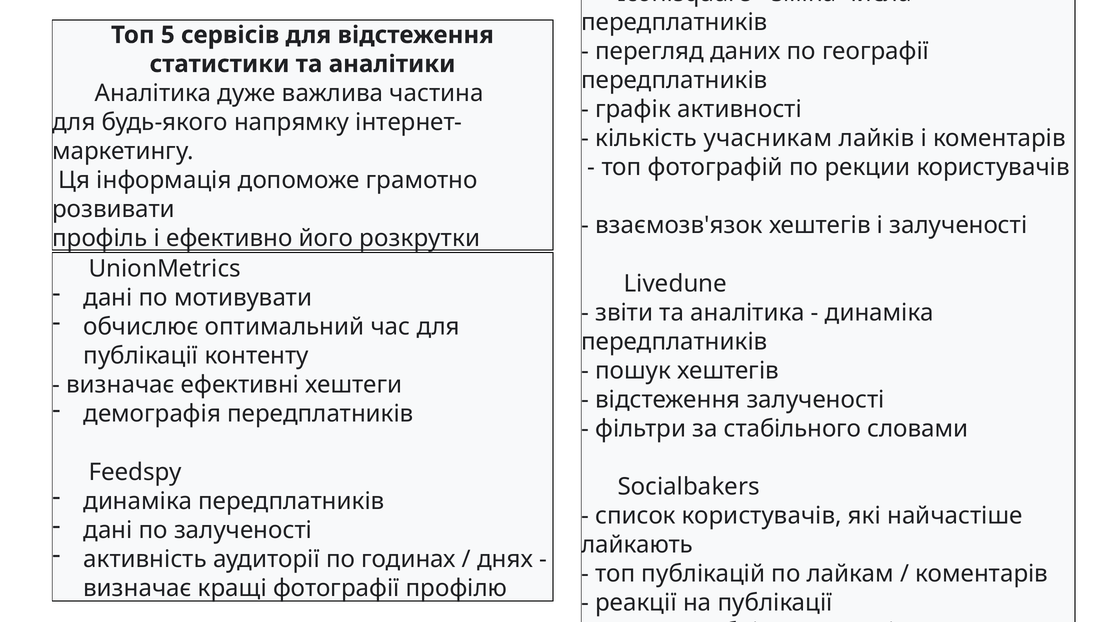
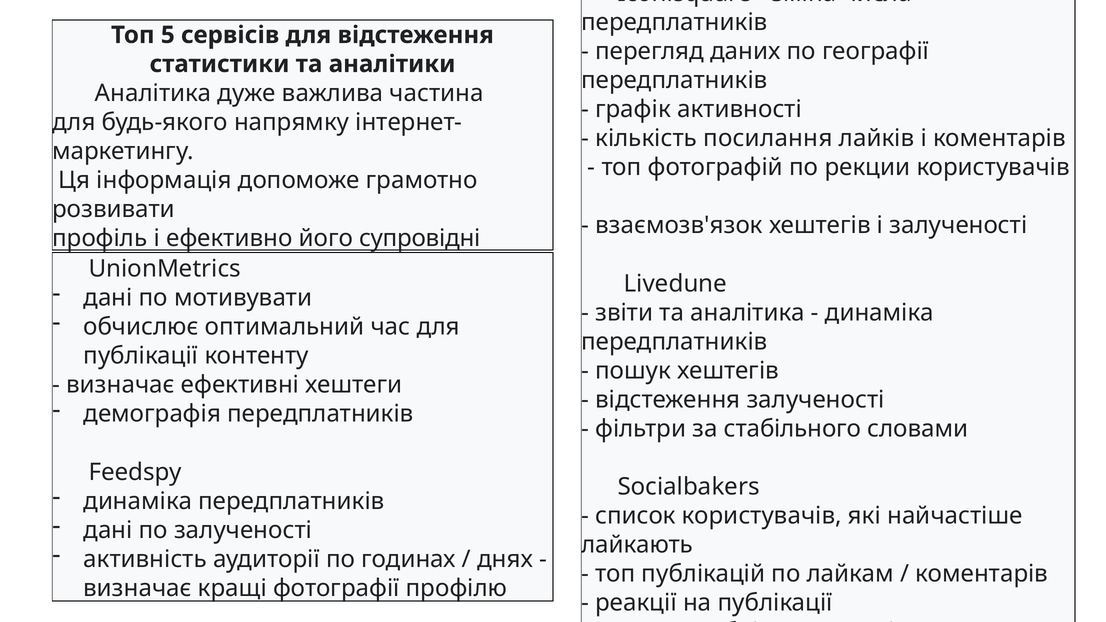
учасникам: учасникам -> посилання
розкрутки: розкрутки -> супровідні
